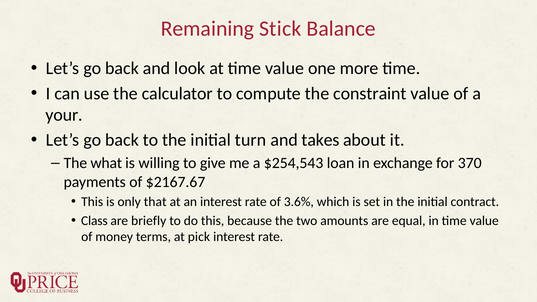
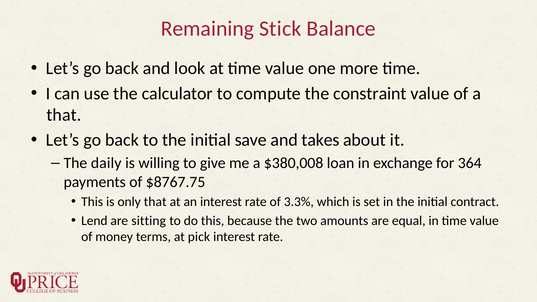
your at (64, 115): your -> that
turn: turn -> save
what: what -> daily
$254,543: $254,543 -> $380,008
370: 370 -> 364
$2167.67: $2167.67 -> $8767.75
3.6%: 3.6% -> 3.3%
Class: Class -> Lend
briefly: briefly -> sitting
